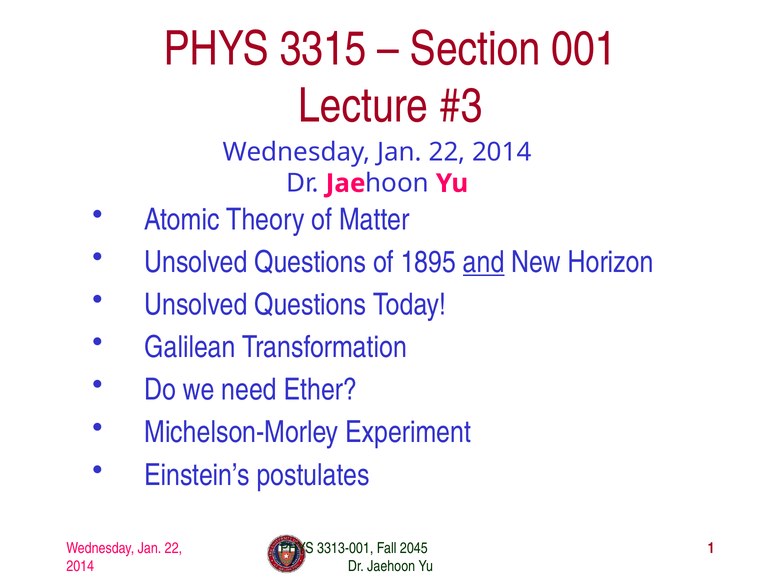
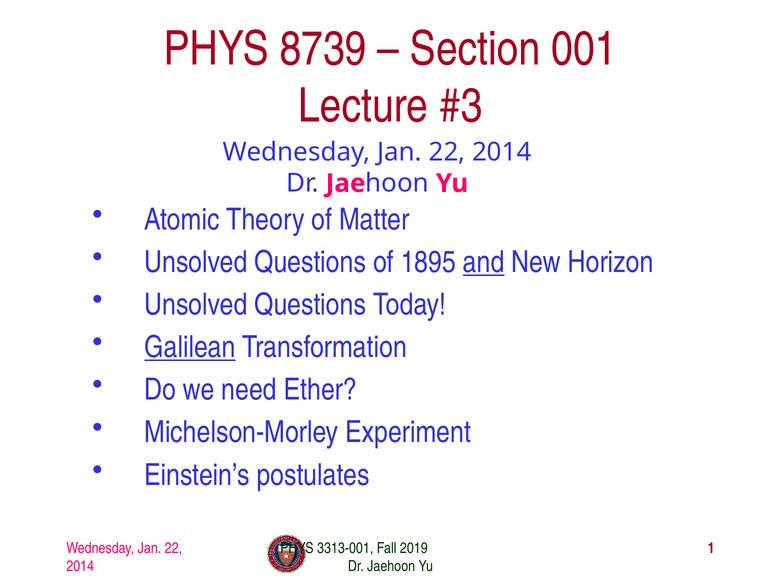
3315: 3315 -> 8739
Galilean underline: none -> present
2045: 2045 -> 2019
